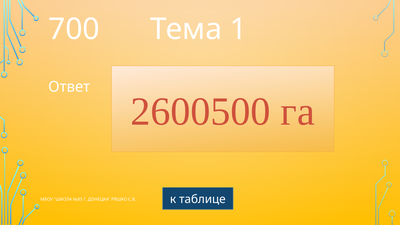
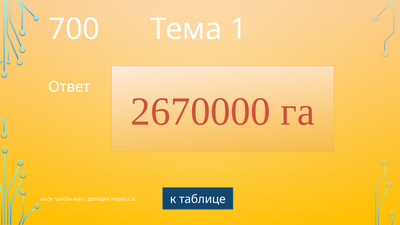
2600500: 2600500 -> 2670000
